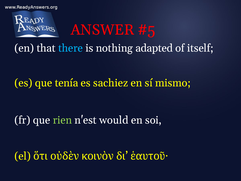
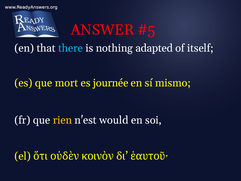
tenía: tenía -> mort
sachiez: sachiez -> journée
rien colour: light green -> yellow
